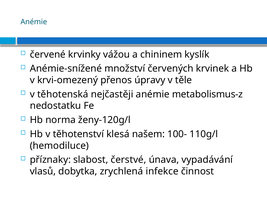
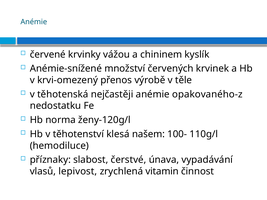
úpravy: úpravy -> výrobě
metabolismus-z: metabolismus-z -> opakovaného-z
dobytka: dobytka -> lepivost
infekce: infekce -> vitamin
